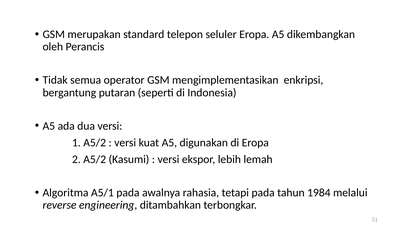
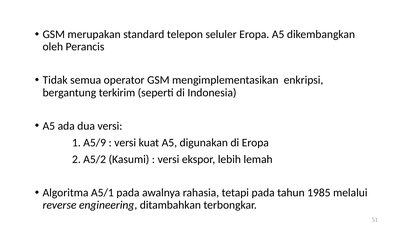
putaran: putaran -> terkirim
1 A5/2: A5/2 -> A5/9
1984: 1984 -> 1985
